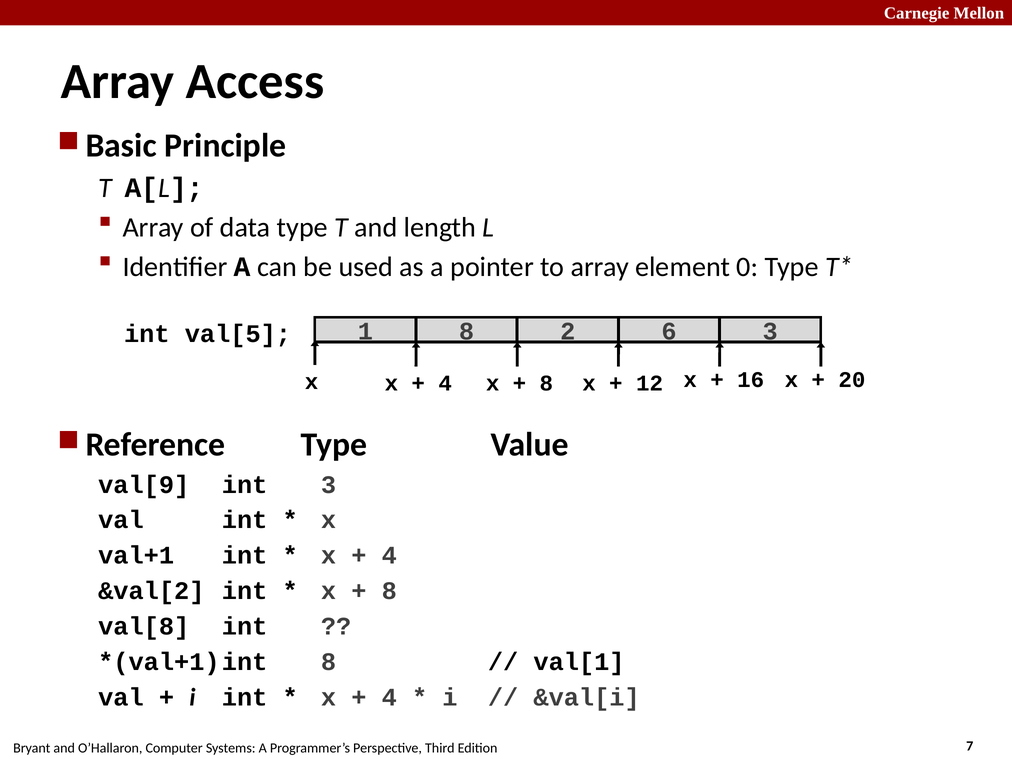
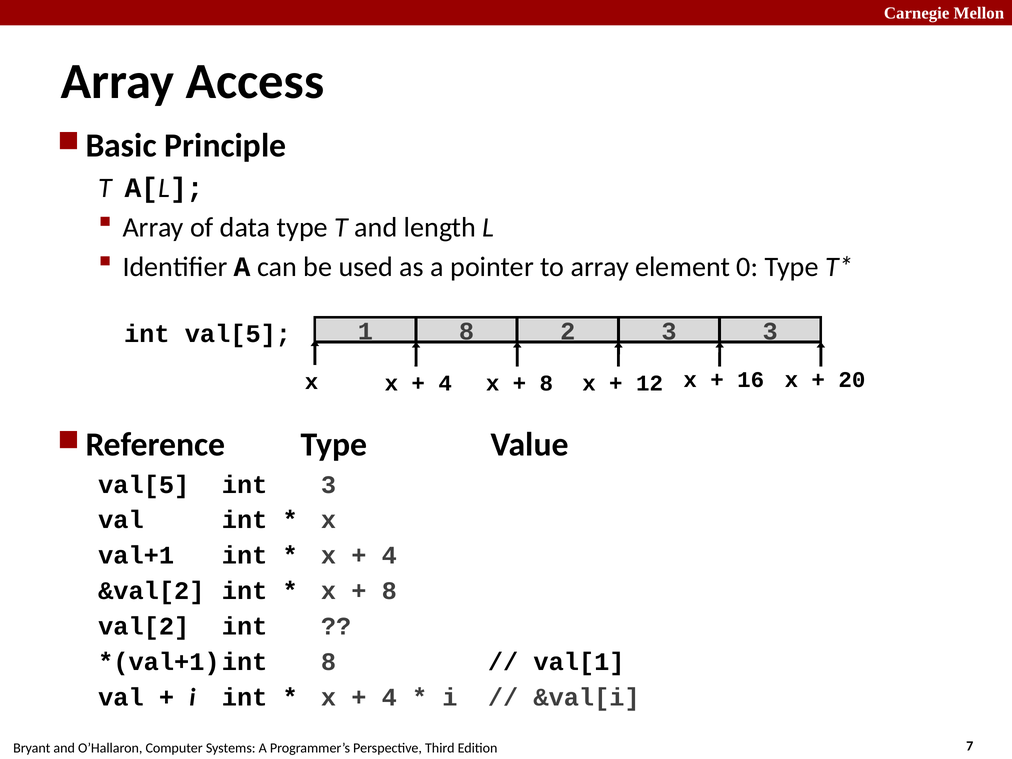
2 6: 6 -> 3
val[9 at (144, 485): val[9 -> val[5
val[8: val[8 -> val[2
